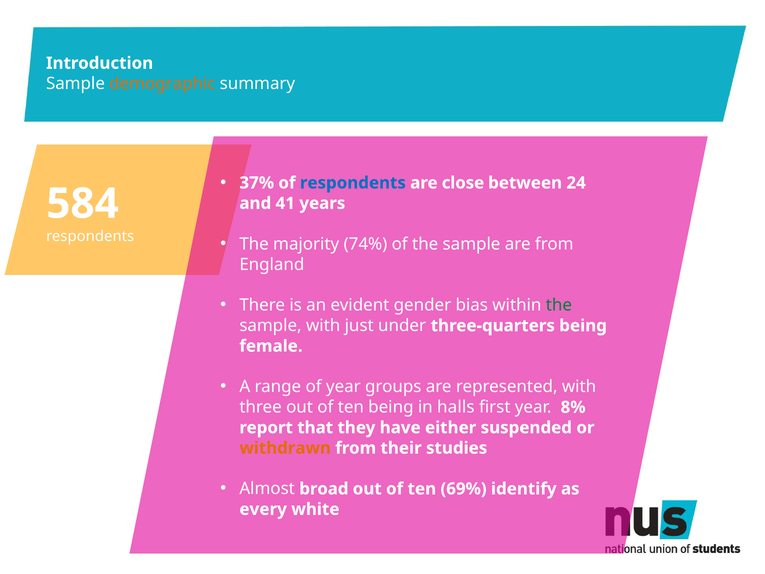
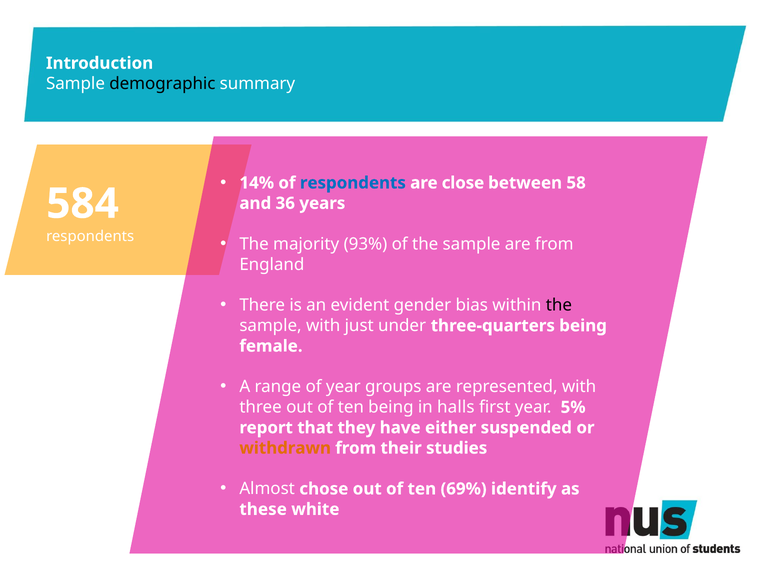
demographic colour: orange -> black
37%: 37% -> 14%
24: 24 -> 58
41: 41 -> 36
74%: 74% -> 93%
the at (559, 305) colour: green -> black
8%: 8% -> 5%
broad: broad -> chose
every: every -> these
